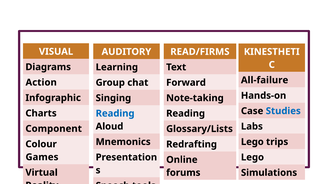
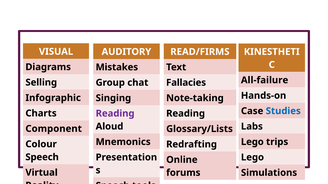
Learning: Learning -> Mistakes
Action: Action -> Selling
Forward: Forward -> Fallacies
Reading at (115, 114) colour: blue -> purple
Games at (42, 157): Games -> Speech
